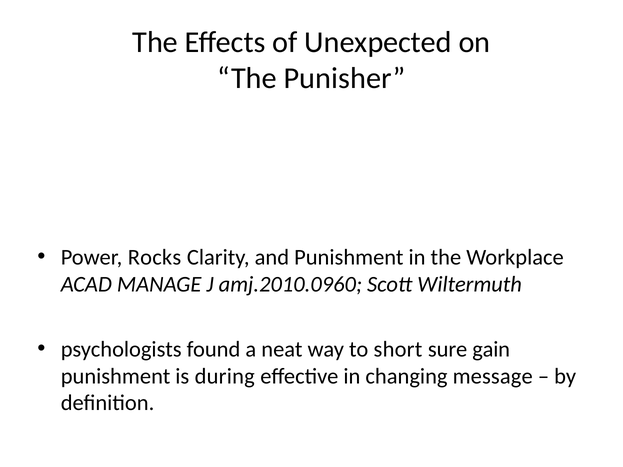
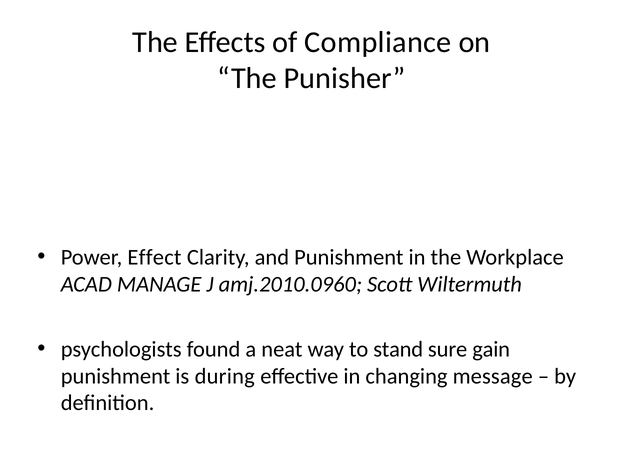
Unexpected: Unexpected -> Compliance
Rocks: Rocks -> Effect
short: short -> stand
